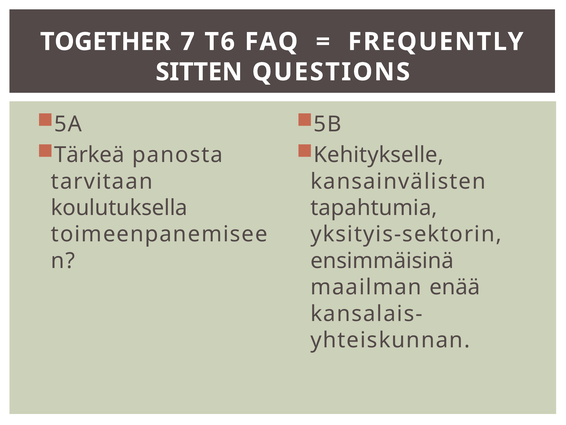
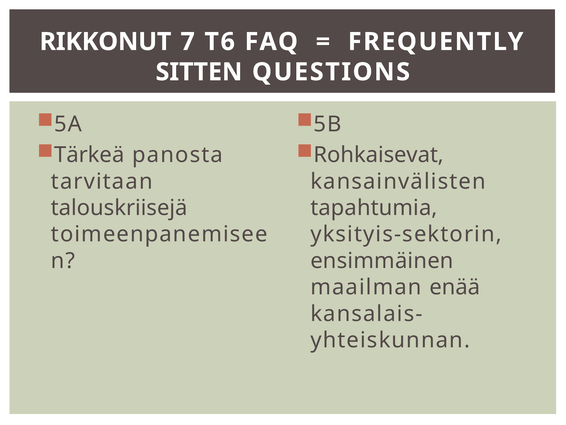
TOGETHER: TOGETHER -> RIKKONUT
Kehitykselle: Kehitykselle -> Rohkaisevat
koulutuksella: koulutuksella -> talouskriisejä
ensimmäisinä: ensimmäisinä -> ensimmäinen
